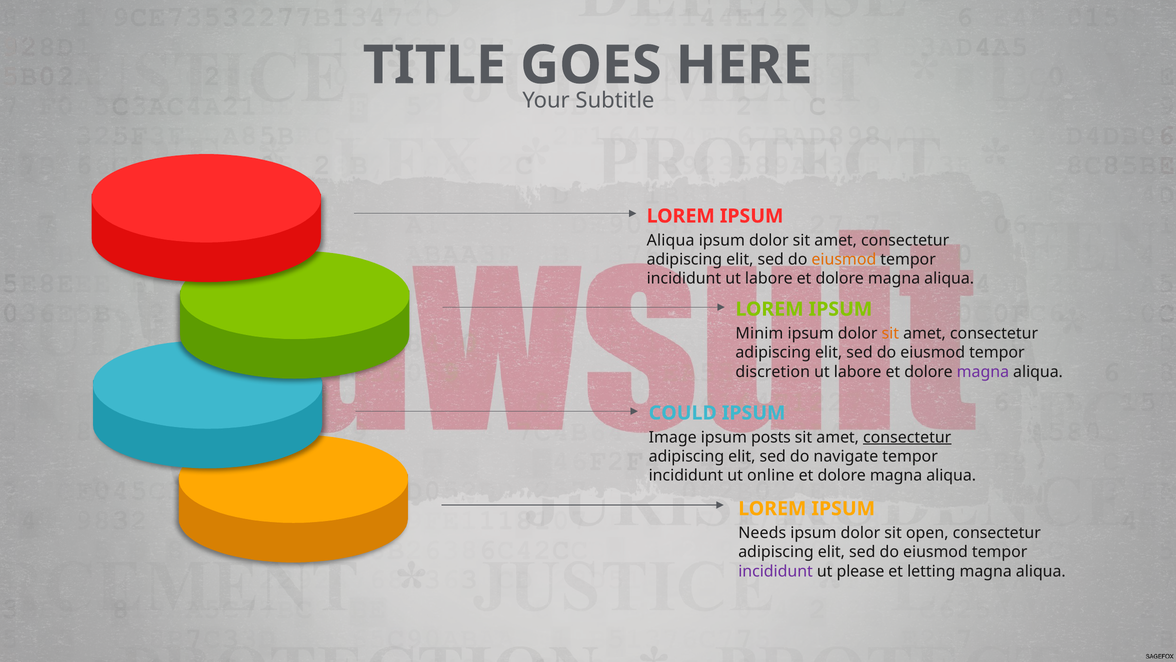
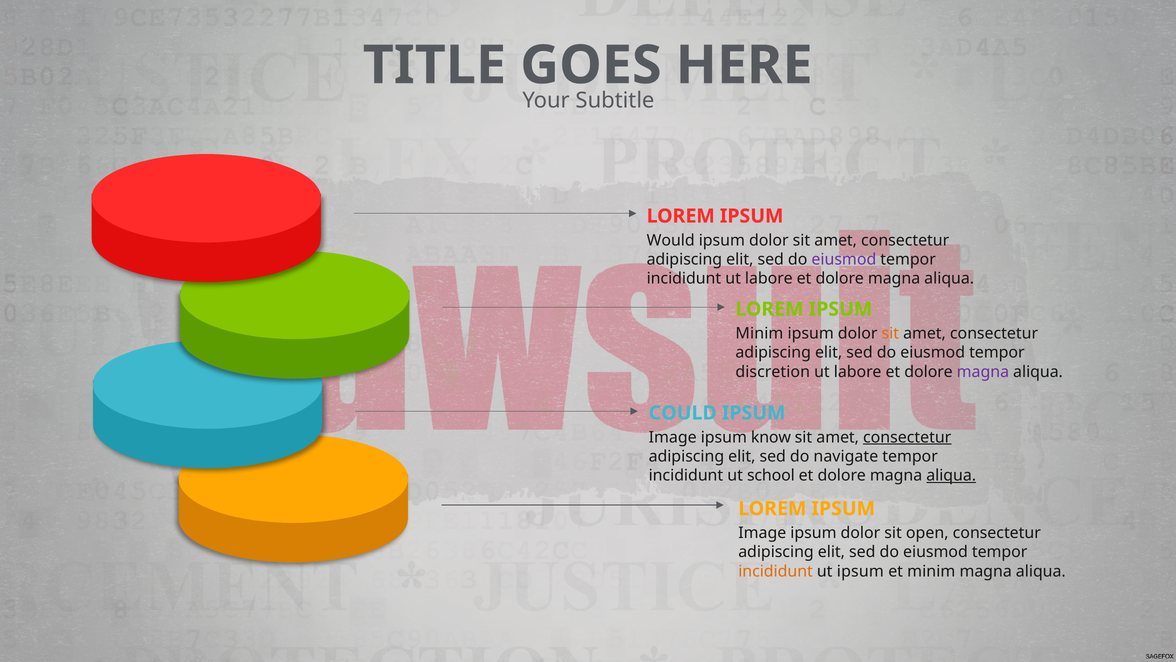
Aliqua at (671, 240): Aliqua -> Would
eiusmod at (844, 259) colour: orange -> purple
posts: posts -> know
online: online -> school
aliqua at (951, 475) underline: none -> present
Needs at (762, 533): Needs -> Image
incididunt at (776, 571) colour: purple -> orange
ut please: please -> ipsum
et letting: letting -> minim
